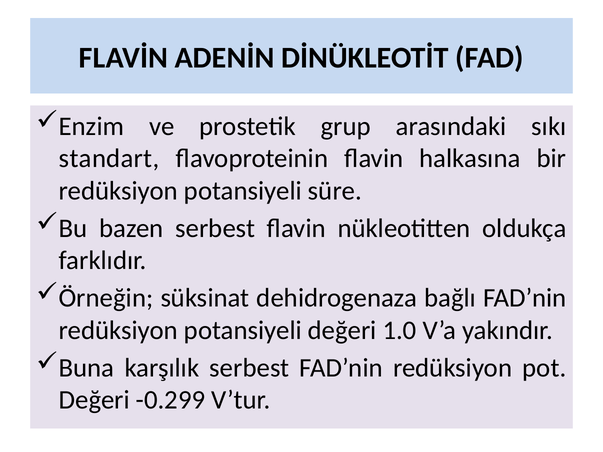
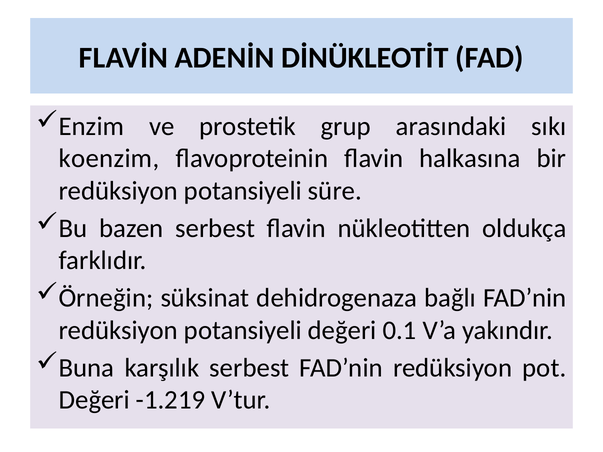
standart: standart -> koenzim
1.0: 1.0 -> 0.1
-0.299: -0.299 -> -1.219
